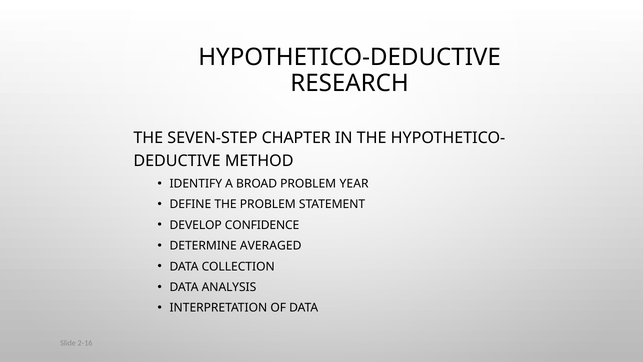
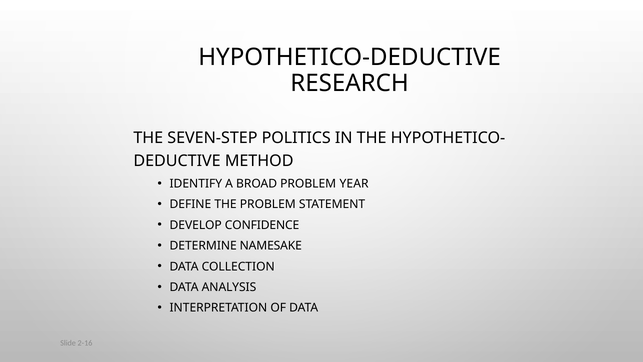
CHAPTER: CHAPTER -> POLITICS
AVERAGED: AVERAGED -> NAMESAKE
